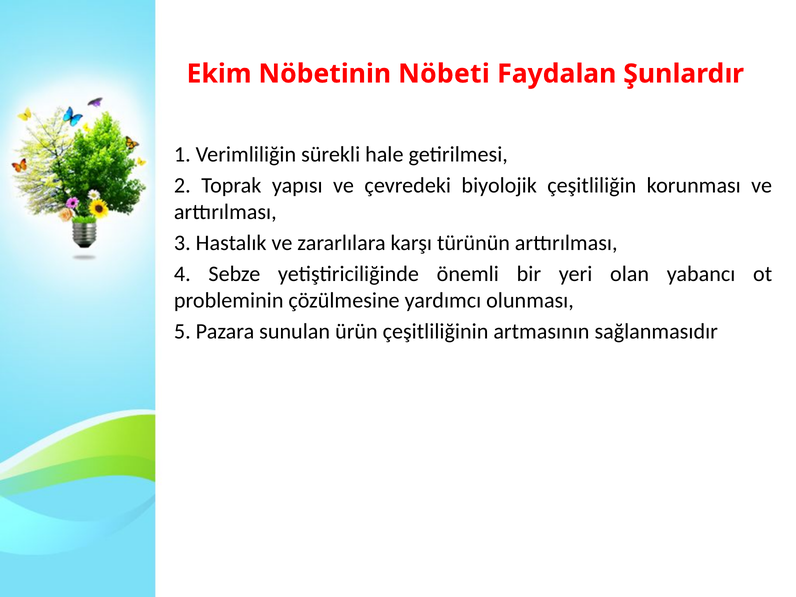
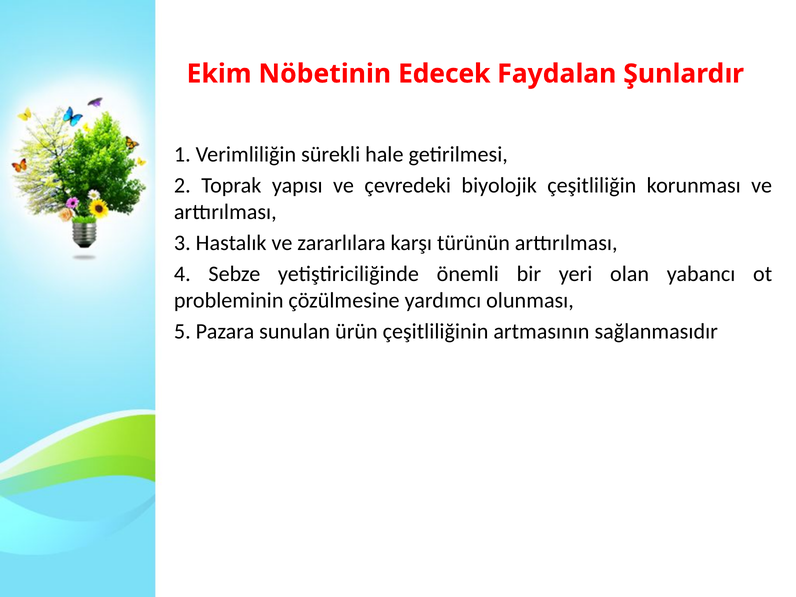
Nöbeti: Nöbeti -> Edecek
